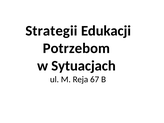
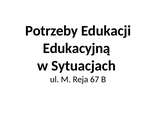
Strategii: Strategii -> Potrzeby
Potrzebom: Potrzebom -> Edukacyjną
